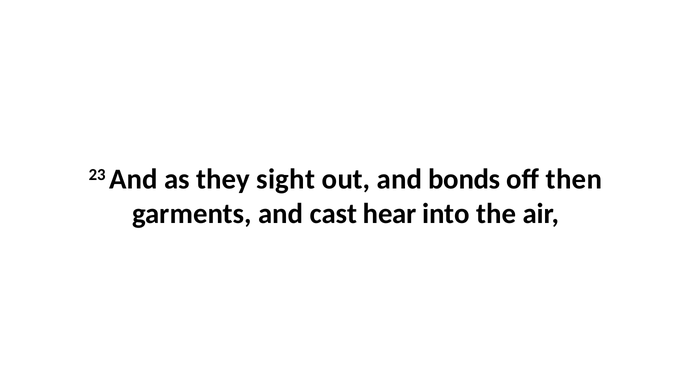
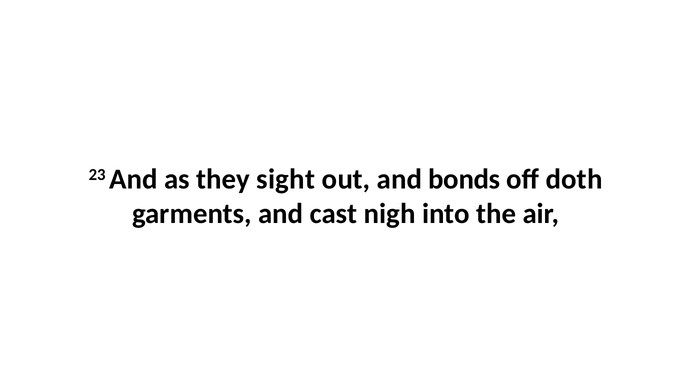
then: then -> doth
hear: hear -> nigh
